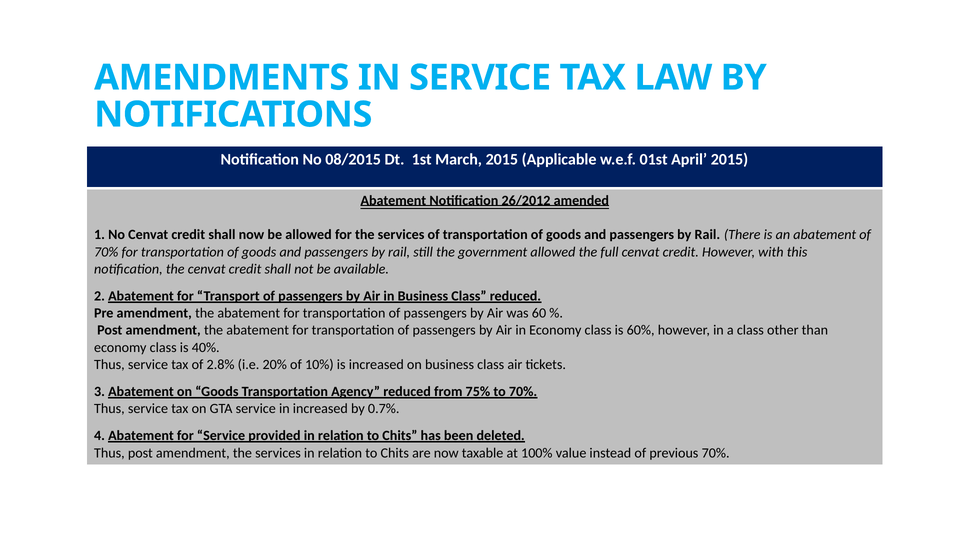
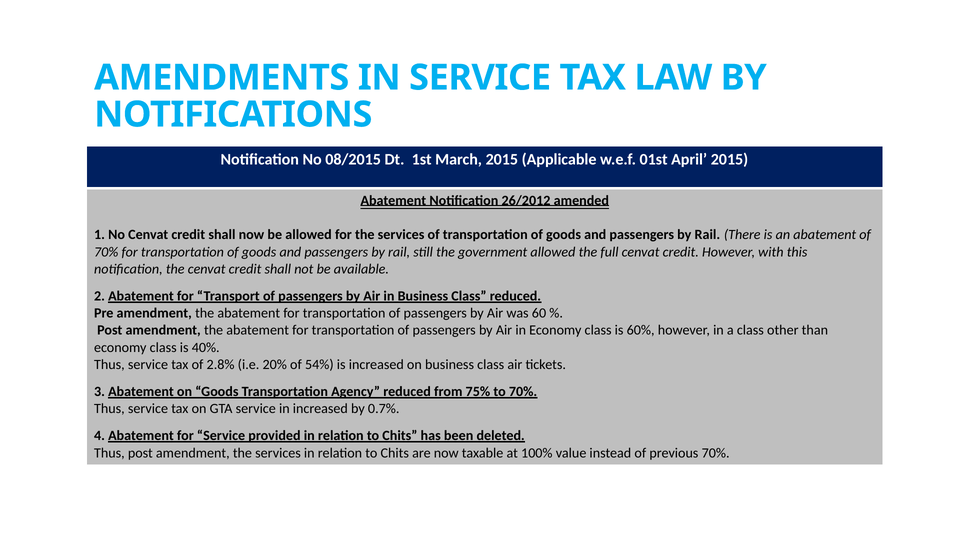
10%: 10% -> 54%
